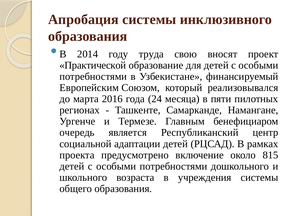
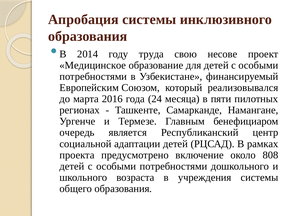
вносят: вносят -> несове
Практической: Практической -> Медицинское
815: 815 -> 808
